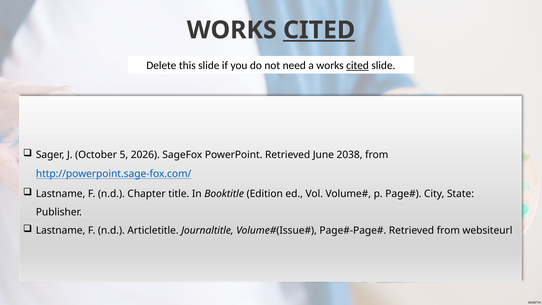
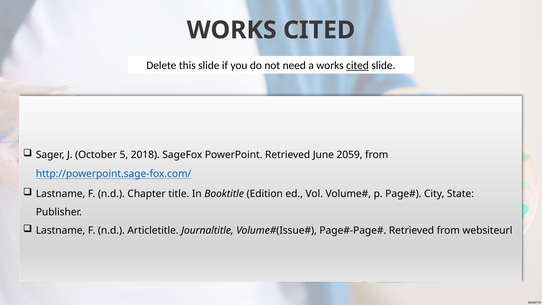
CITED at (319, 30) underline: present -> none
2026: 2026 -> 2018
2038: 2038 -> 2059
